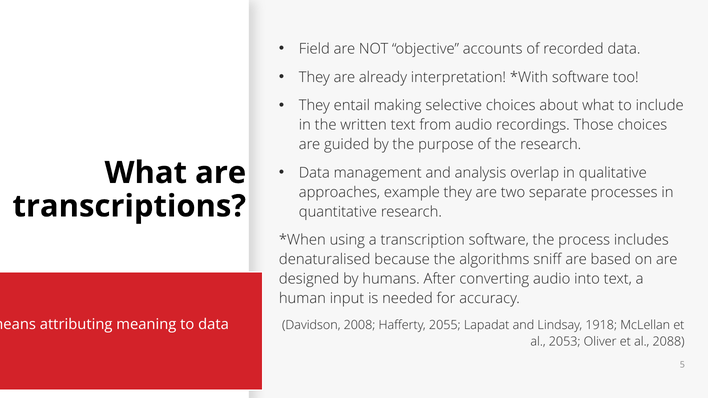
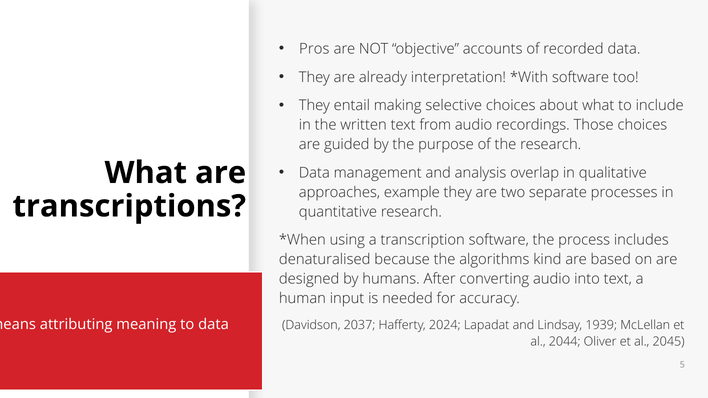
Field: Field -> Pros
sniff: sniff -> kind
2008: 2008 -> 2037
2055: 2055 -> 2024
1918: 1918 -> 1939
2053: 2053 -> 2044
2088: 2088 -> 2045
